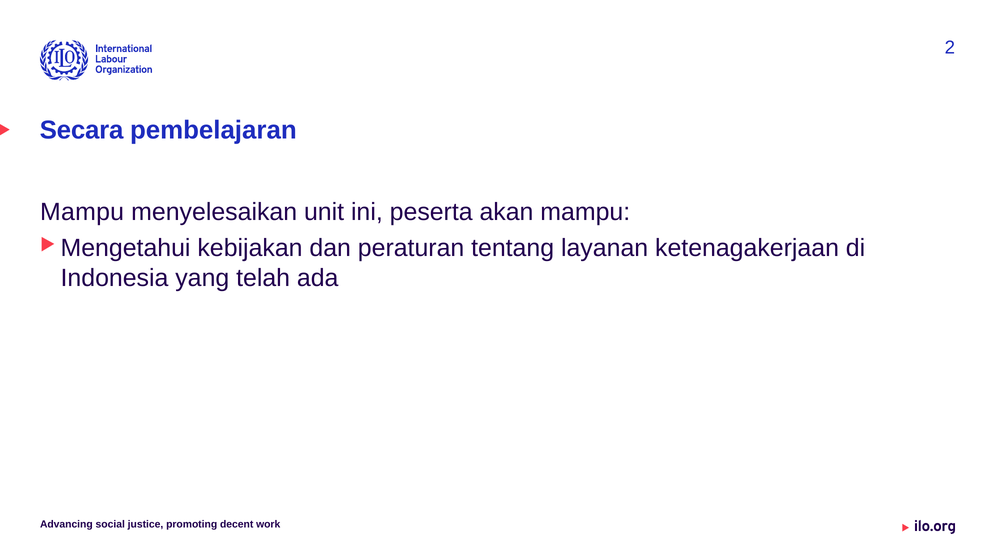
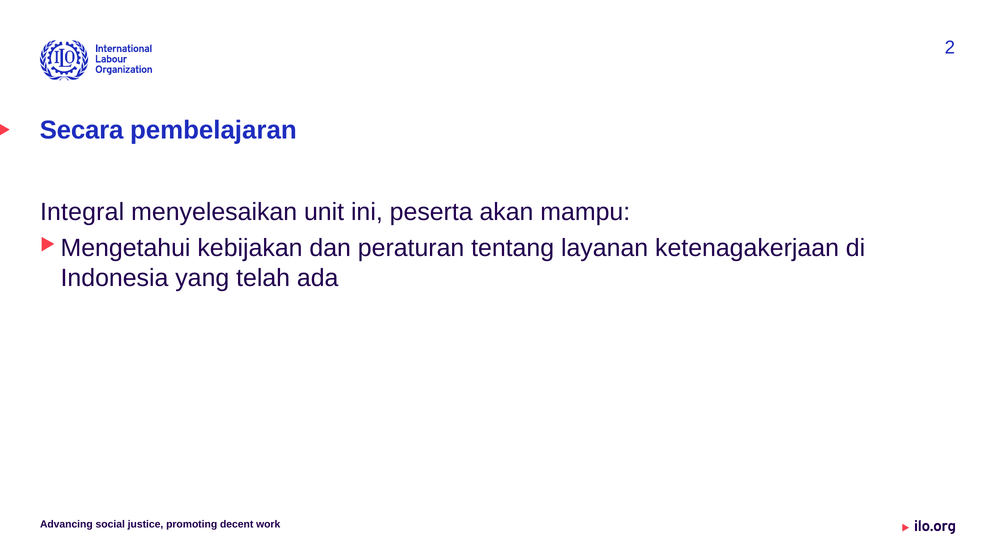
Mampu at (82, 212): Mampu -> Integral
